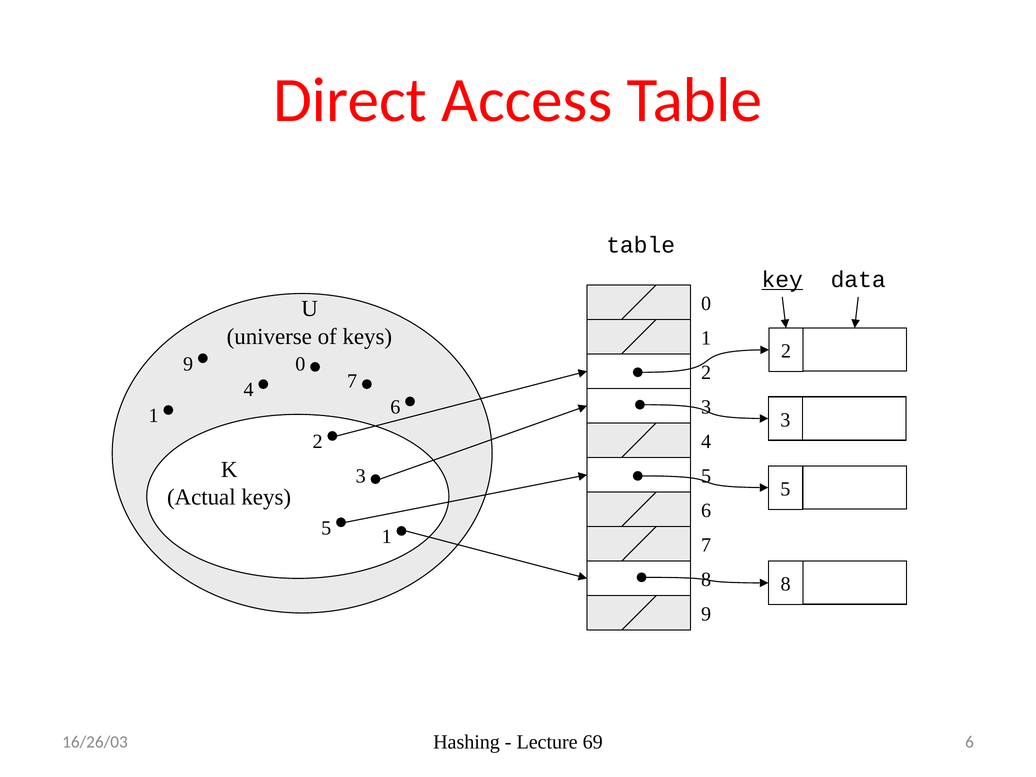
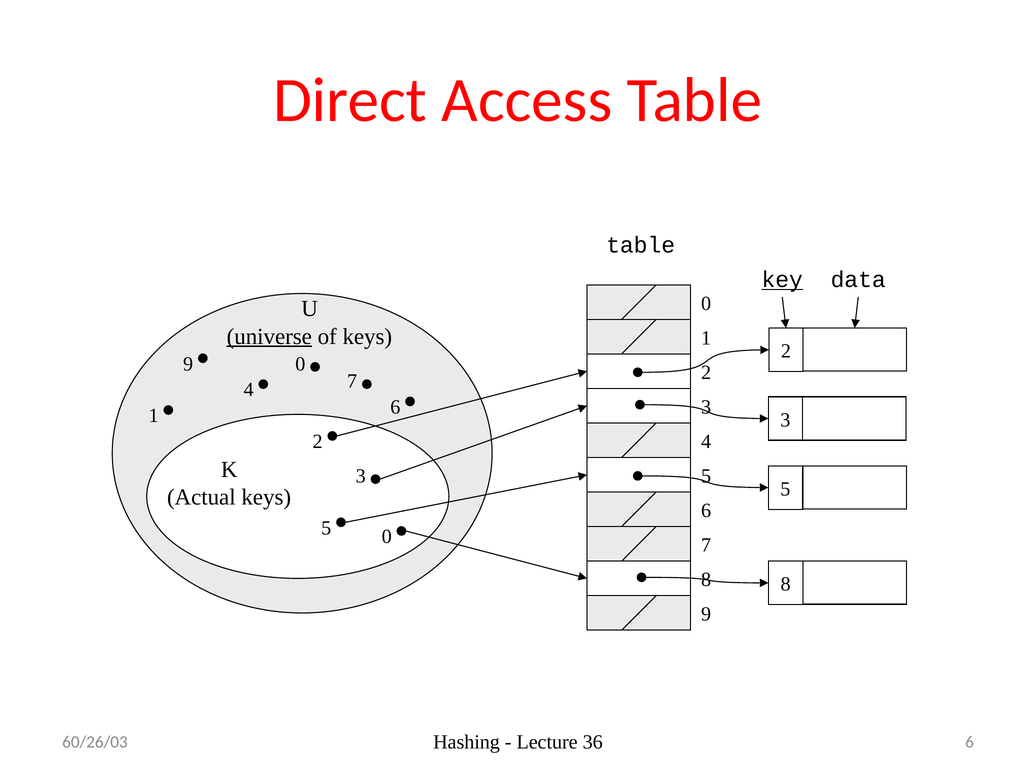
universe underline: none -> present
5 1: 1 -> 0
69: 69 -> 36
16/26/03: 16/26/03 -> 60/26/03
